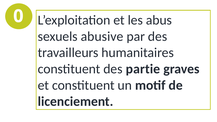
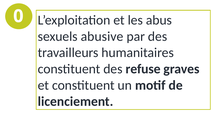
partie: partie -> refuse
